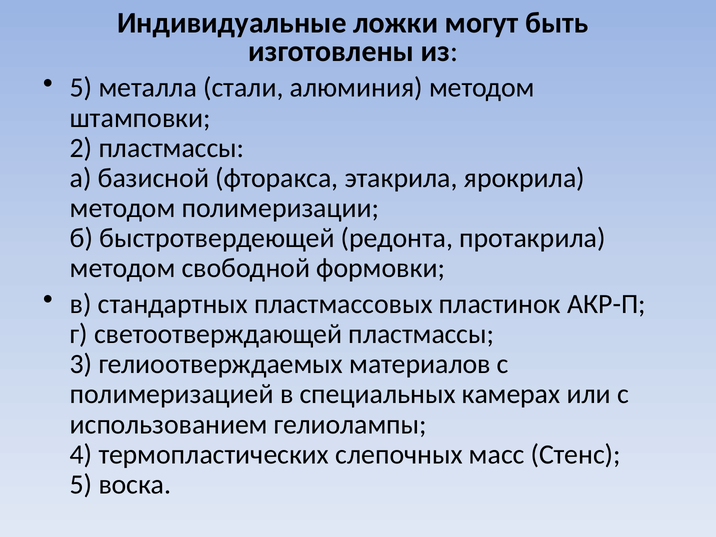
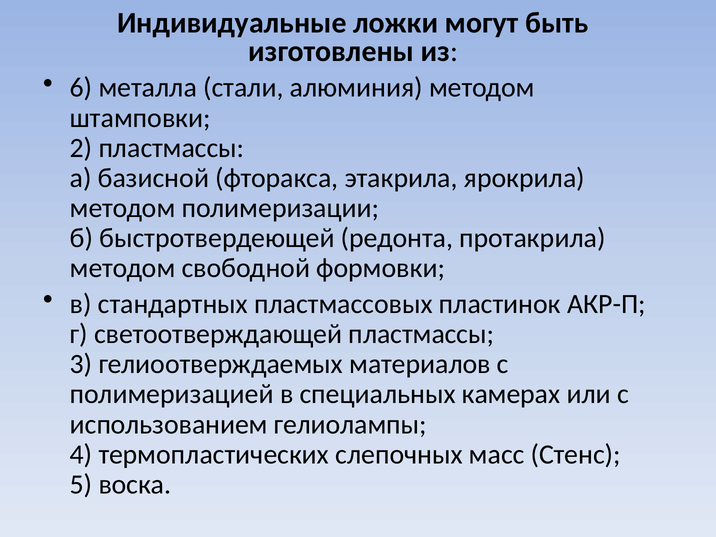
5 at (81, 88): 5 -> 6
